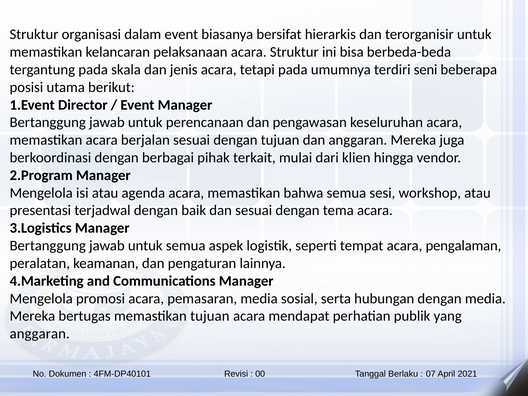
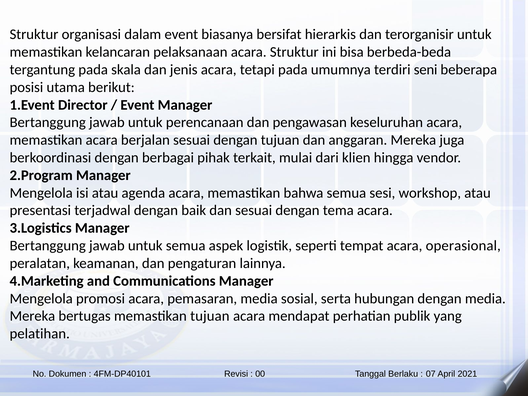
pengalaman: pengalaman -> operasional
anggaran at (40, 334): anggaran -> pelatihan
